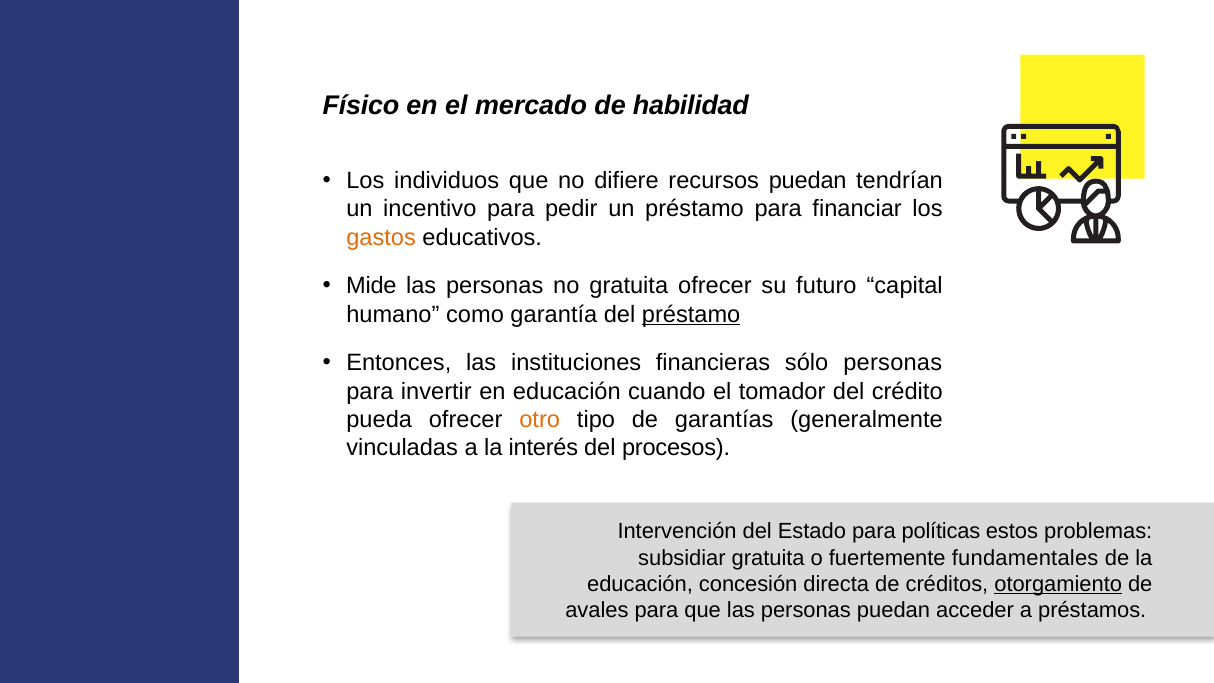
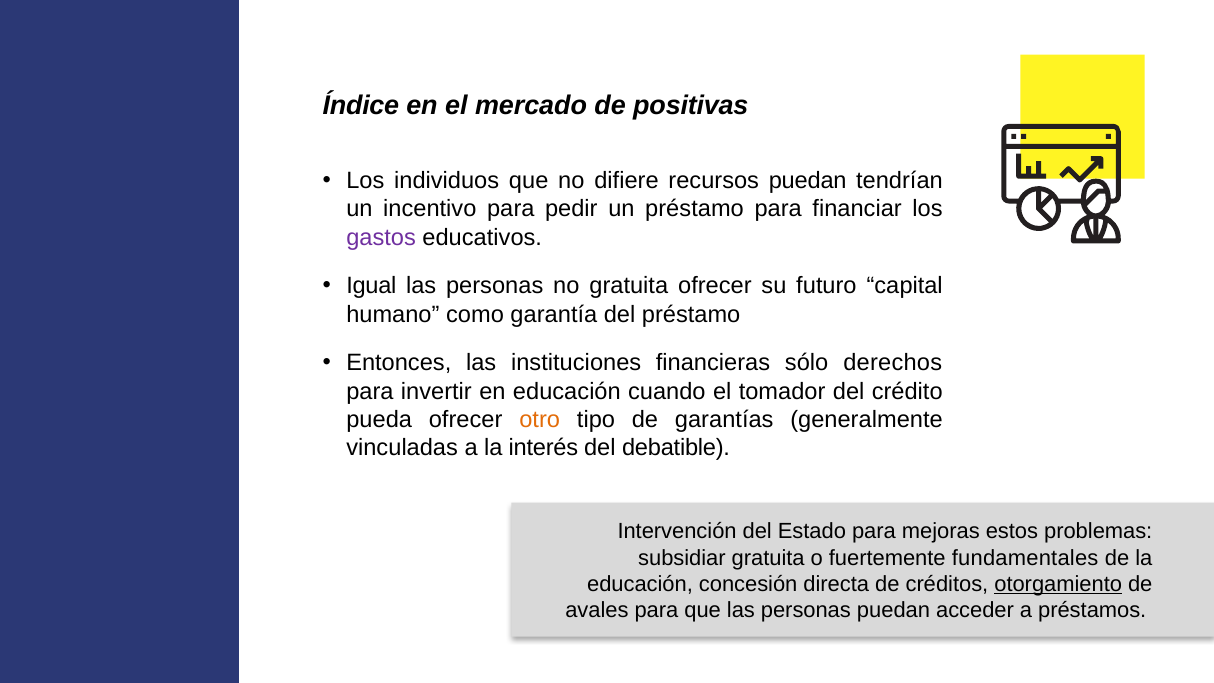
Físico: Físico -> Índice
habilidad: habilidad -> positivas
gastos colour: orange -> purple
Mide: Mide -> Igual
préstamo at (691, 314) underline: present -> none
sólo personas: personas -> derechos
procesos: procesos -> debatible
políticas: políticas -> mejoras
